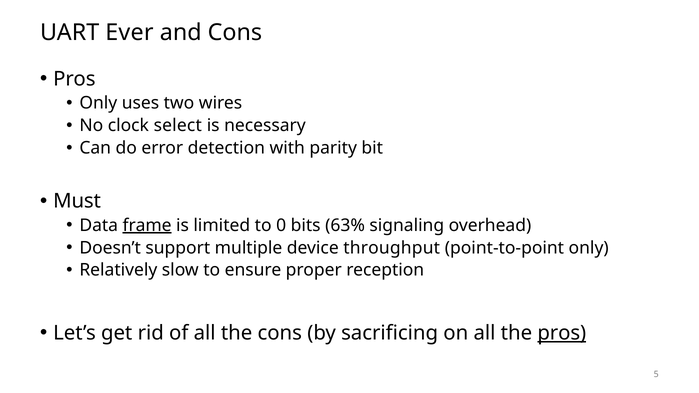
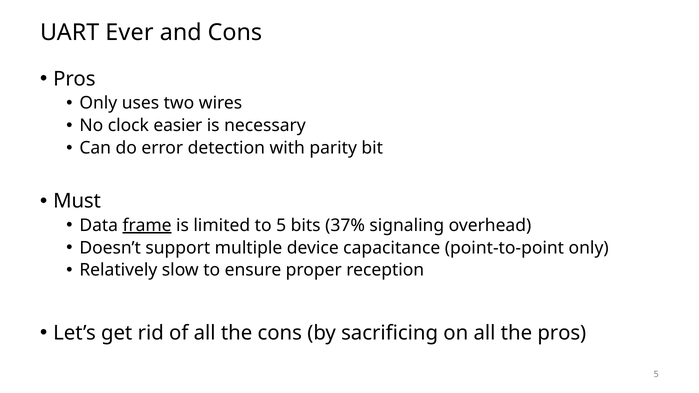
select: select -> easier
to 0: 0 -> 5
63%: 63% -> 37%
throughput: throughput -> capacitance
pros at (562, 333) underline: present -> none
